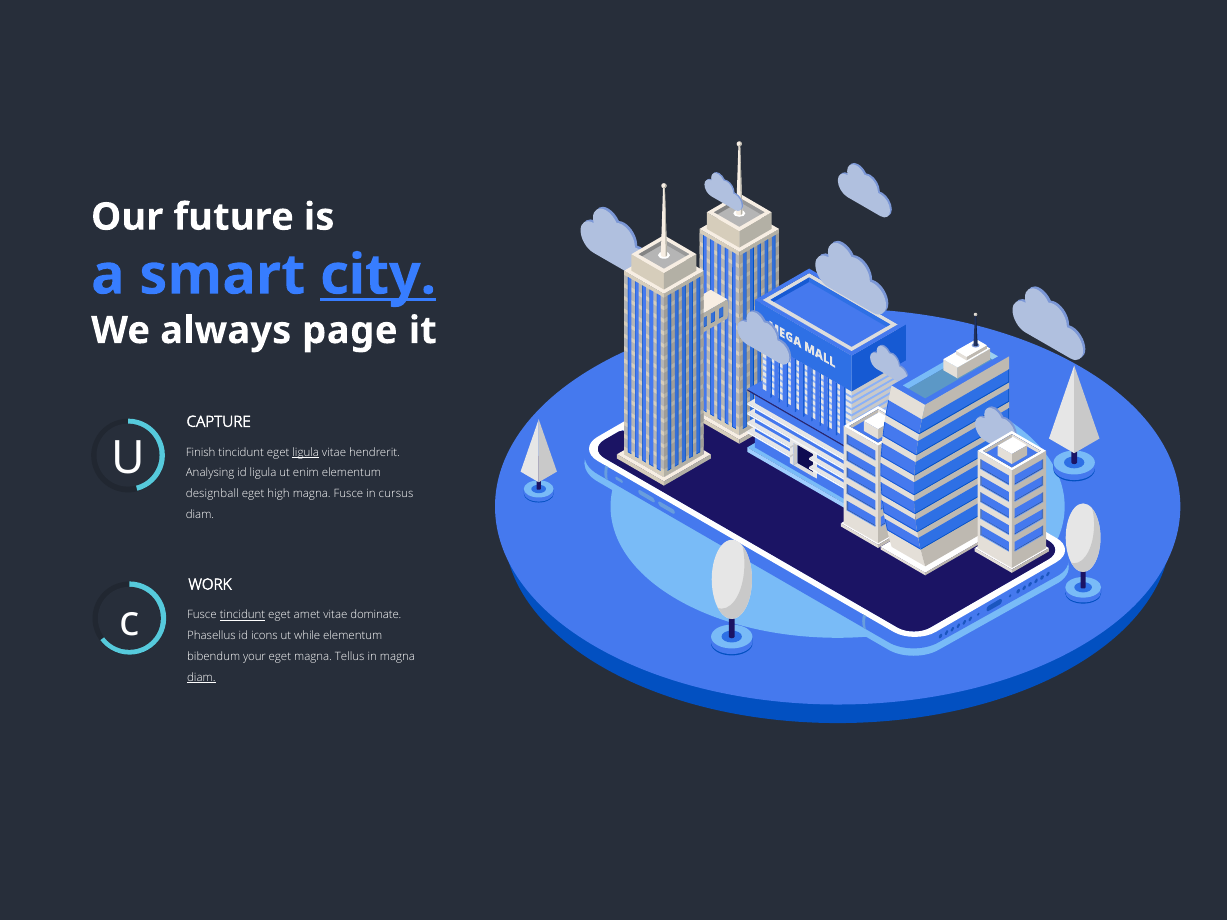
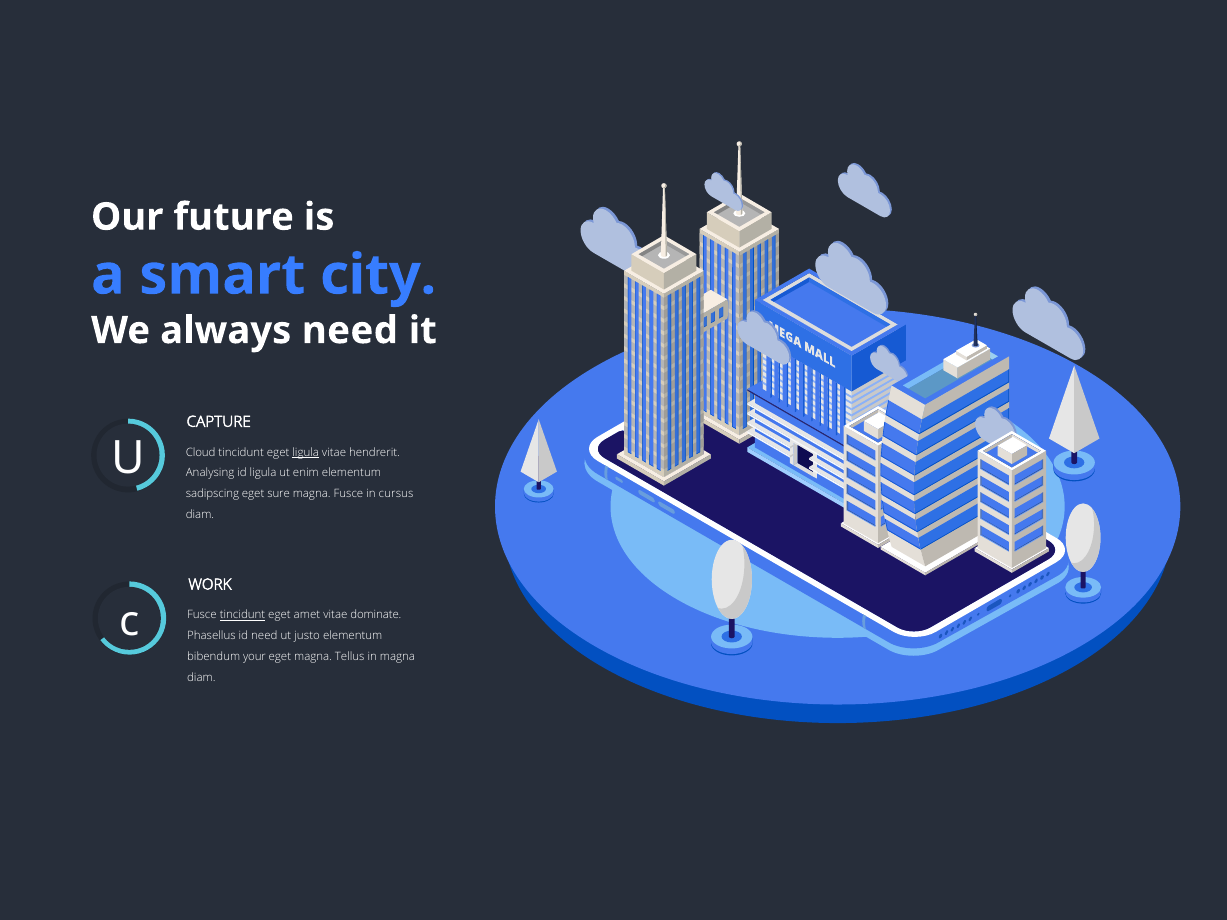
city underline: present -> none
always page: page -> need
Finish: Finish -> Cloud
designball: designball -> sadipscing
high: high -> sure
id icons: icons -> need
while: while -> justo
diam at (201, 677) underline: present -> none
